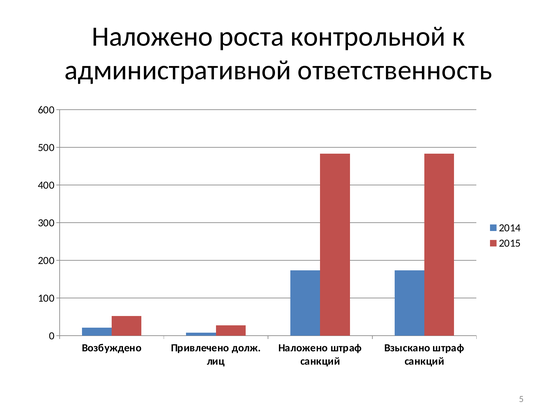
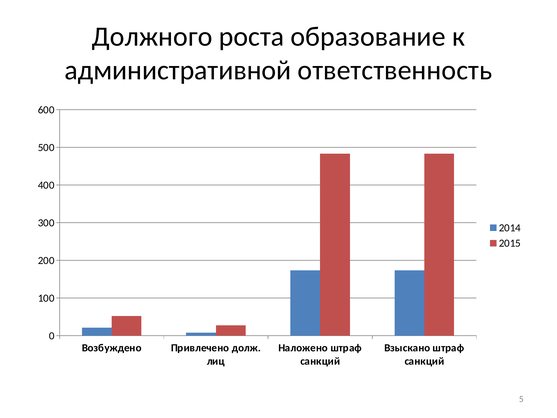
Наложено at (152, 37): Наложено -> Должного
контрольной: контрольной -> образование
